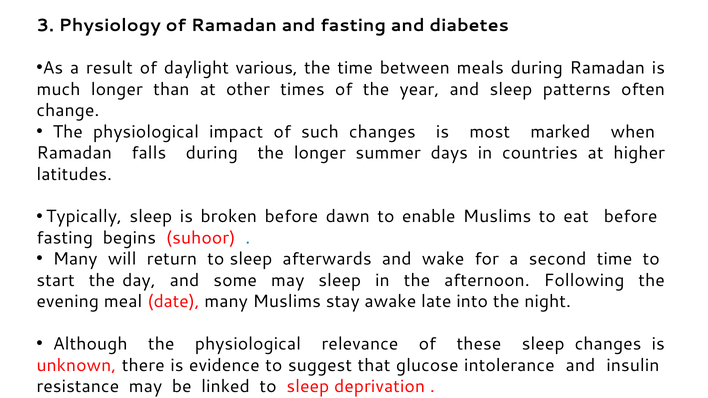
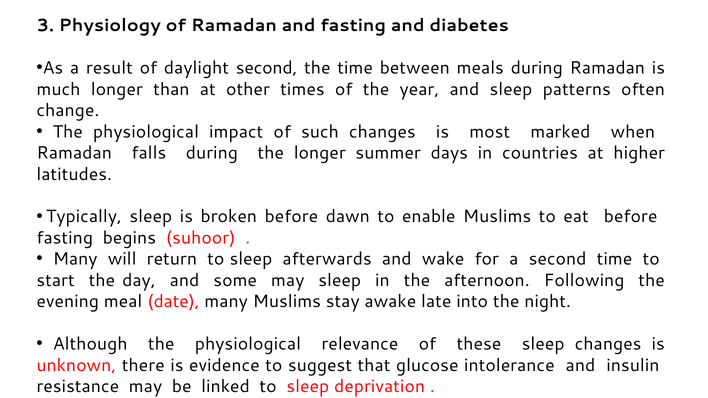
daylight various: various -> second
